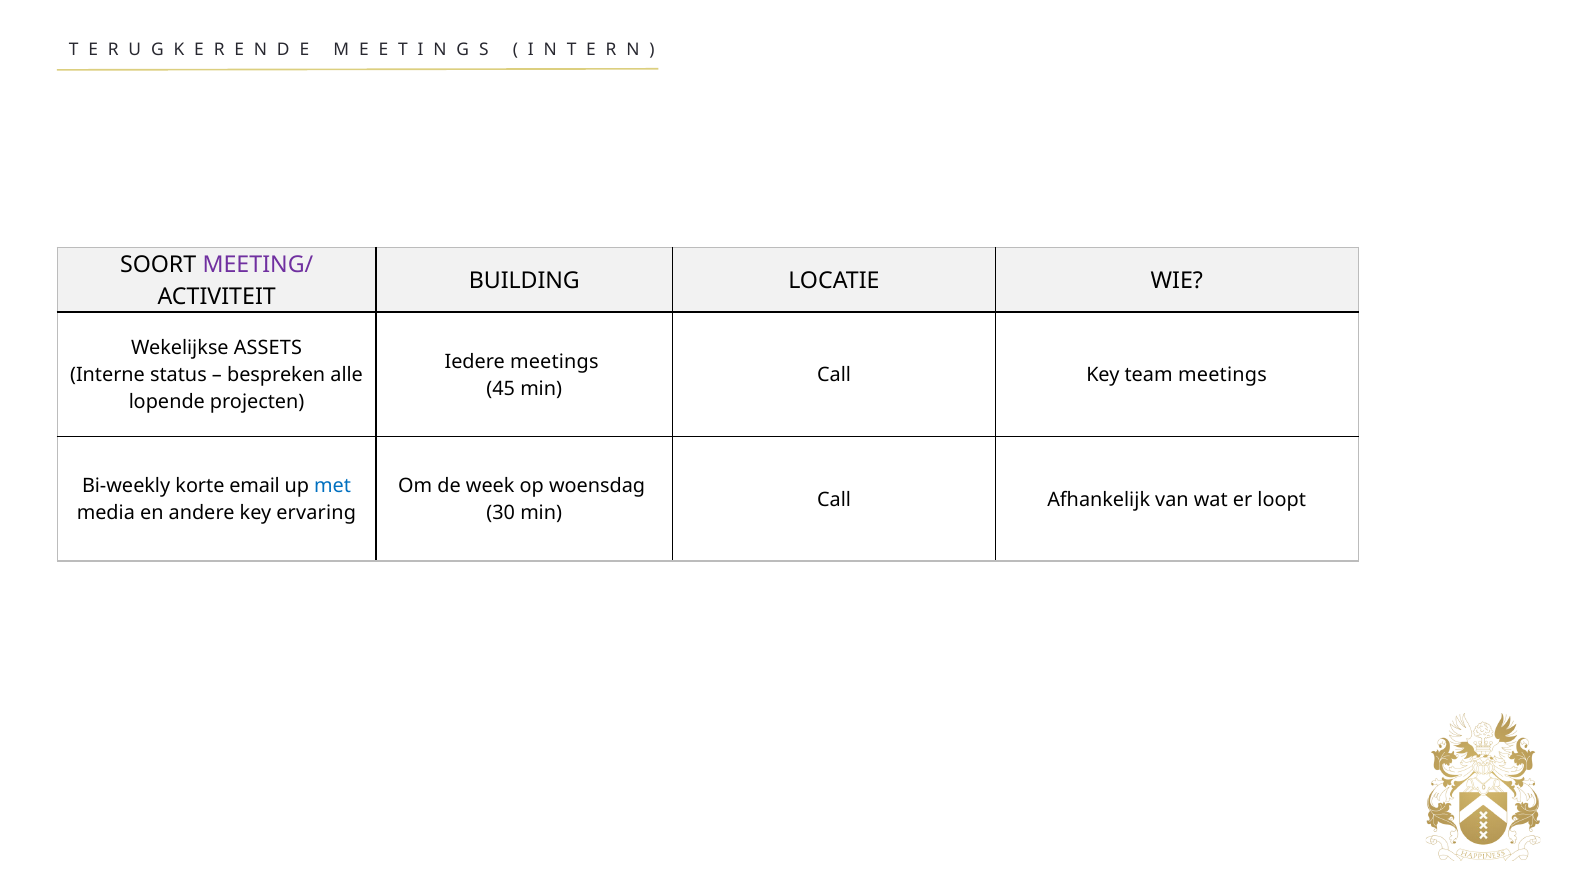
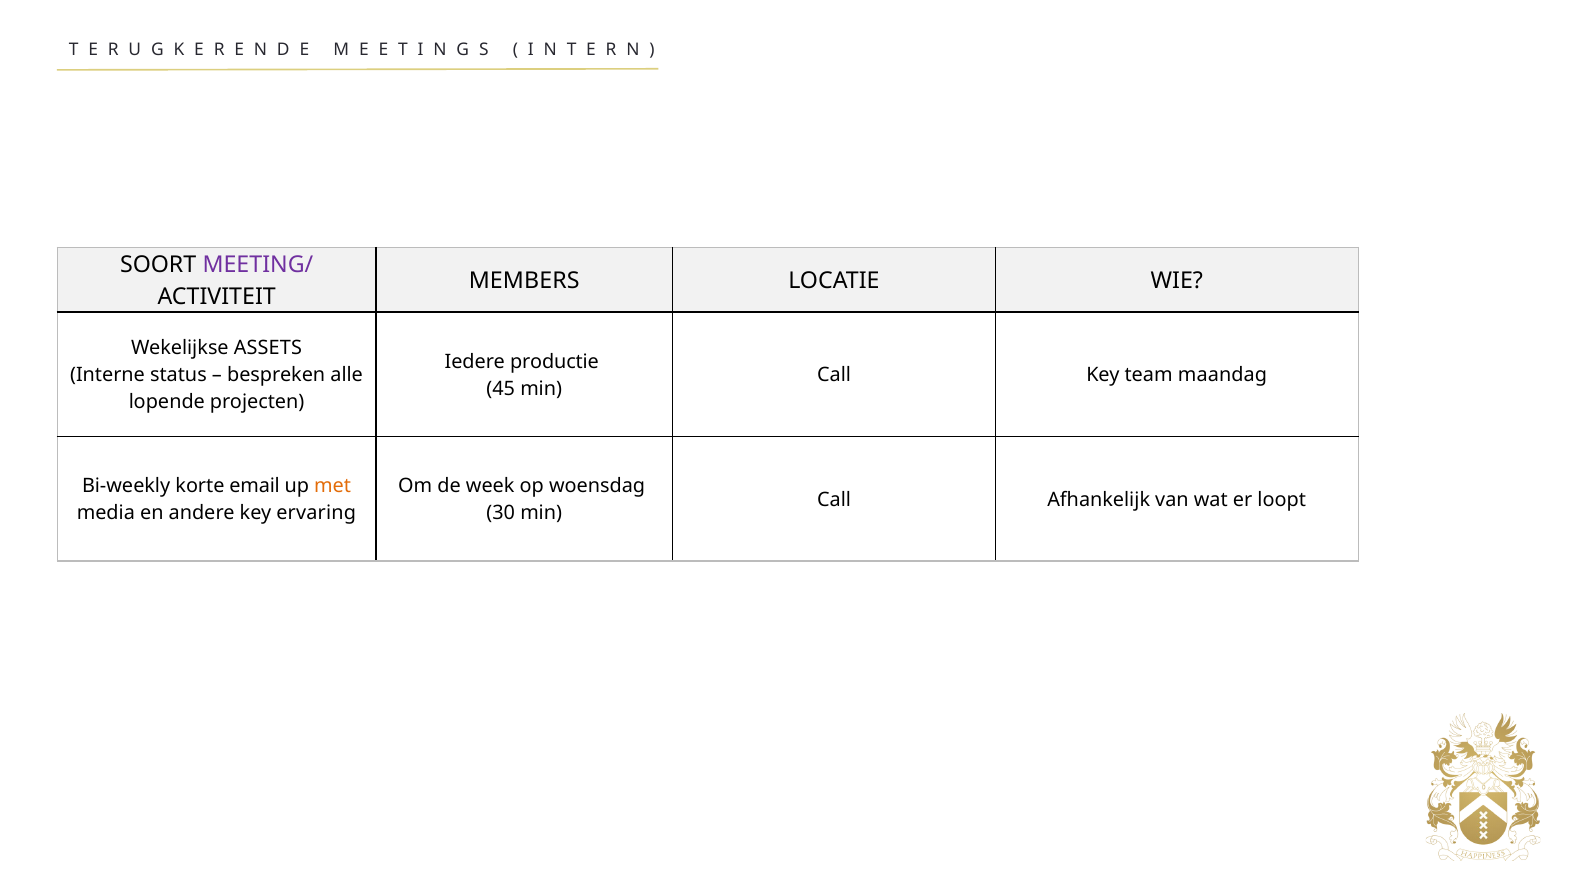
BUILDING: BUILDING -> MEMBERS
Iedere meetings: meetings -> productie
team meetings: meetings -> maandag
met colour: blue -> orange
